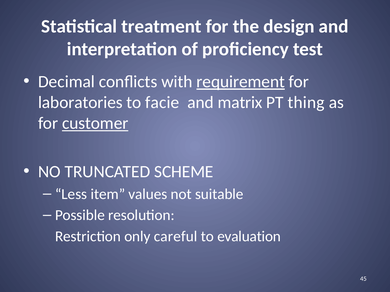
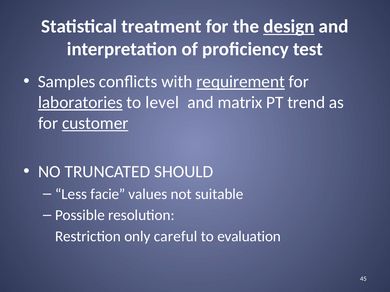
design underline: none -> present
Decimal: Decimal -> Samples
laboratories underline: none -> present
facie: facie -> level
thing: thing -> trend
SCHEME: SCHEME -> SHOULD
item: item -> facie
